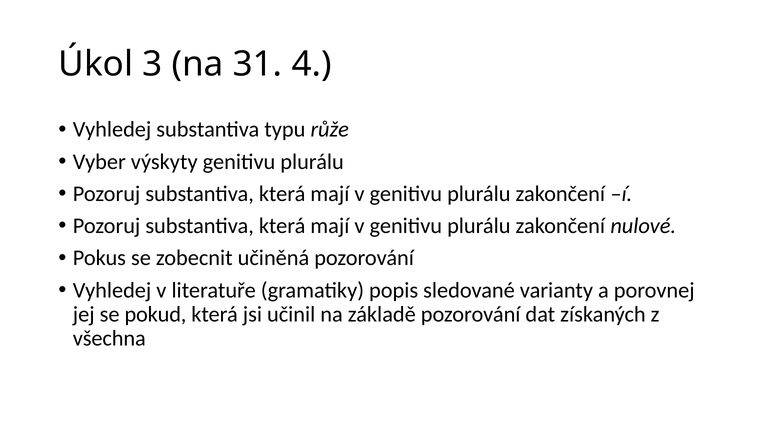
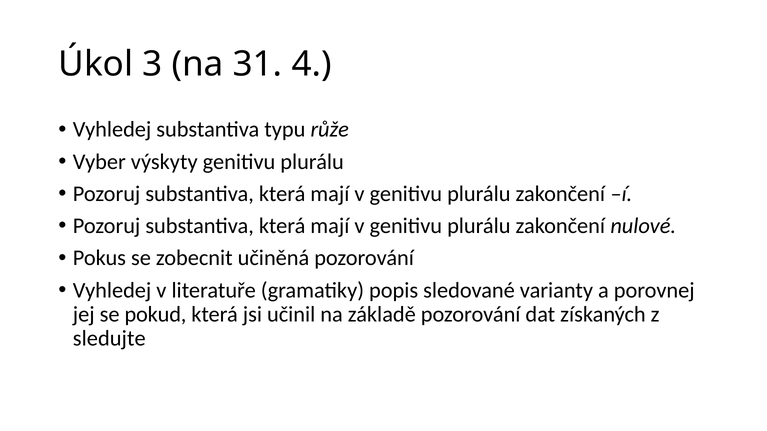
všechna: všechna -> sledujte
